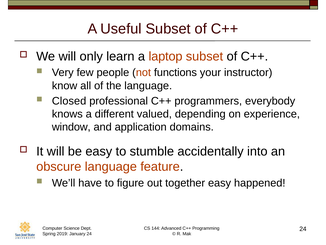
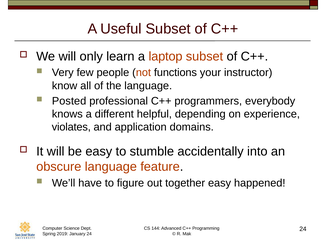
Closed: Closed -> Posted
valued: valued -> helpful
window: window -> violates
